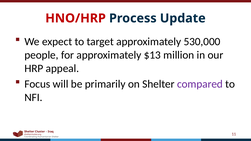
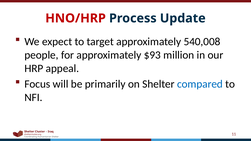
530,000: 530,000 -> 540,008
$13: $13 -> $93
compared colour: purple -> blue
